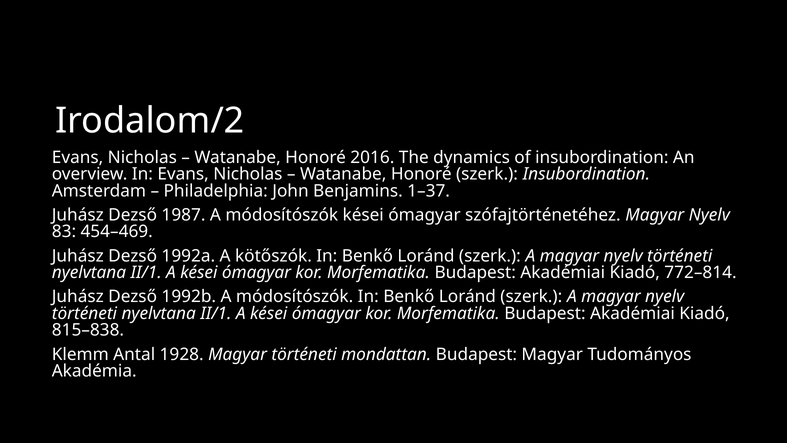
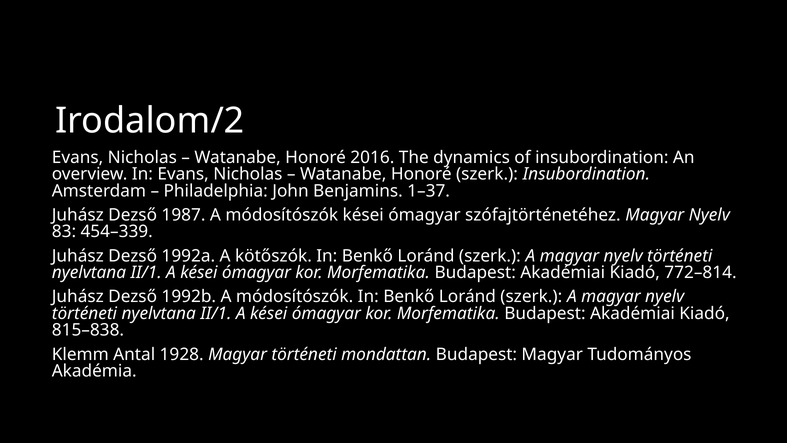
454–469: 454–469 -> 454–339
